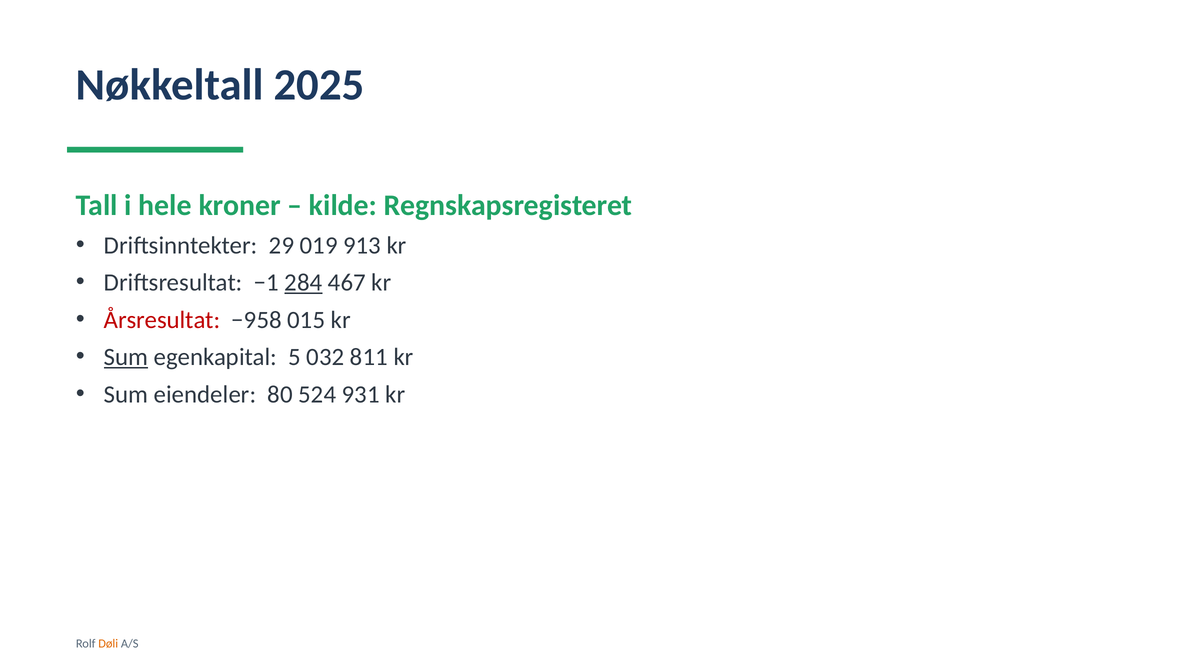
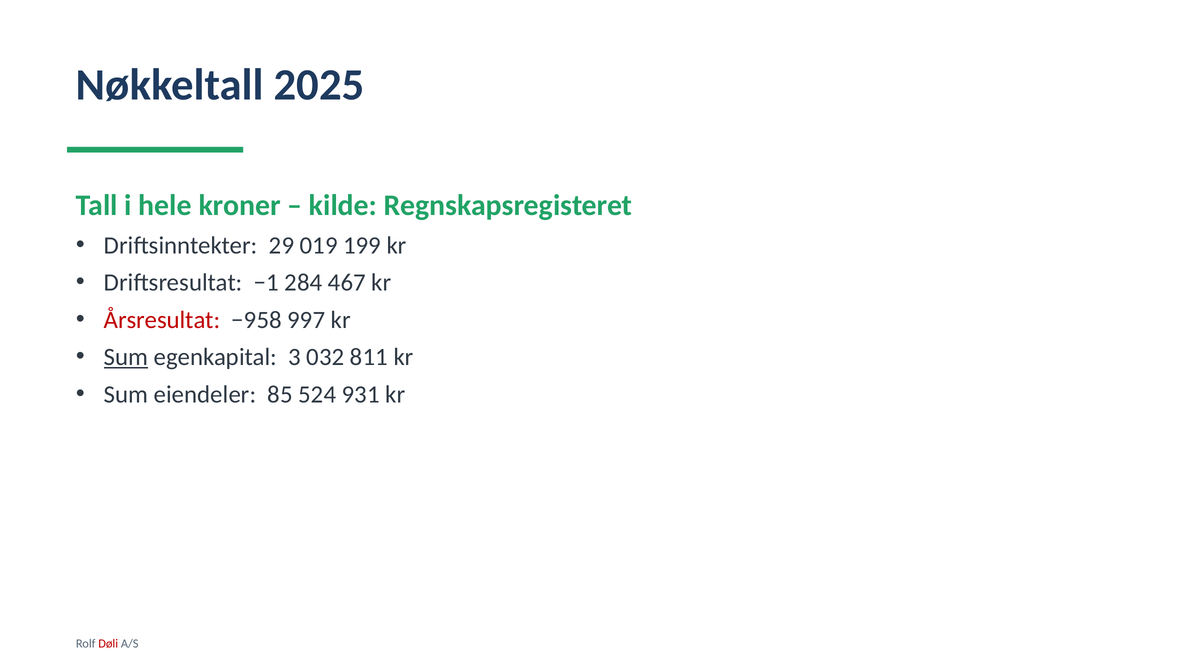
913: 913 -> 199
284 underline: present -> none
015: 015 -> 997
5: 5 -> 3
80: 80 -> 85
Døli colour: orange -> red
